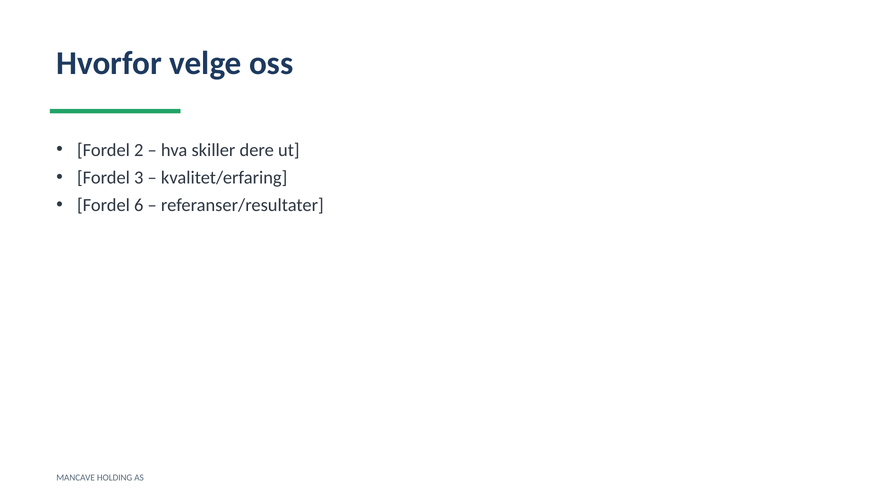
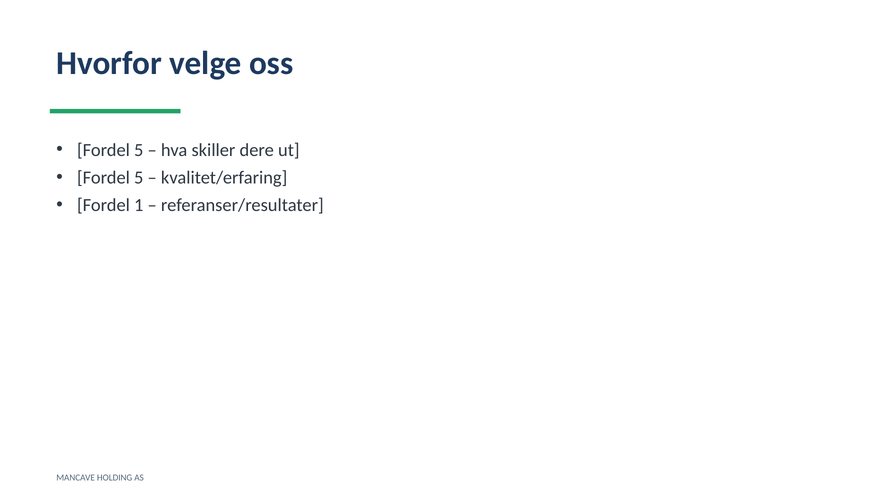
2 at (139, 150): 2 -> 5
3 at (139, 178): 3 -> 5
6: 6 -> 1
